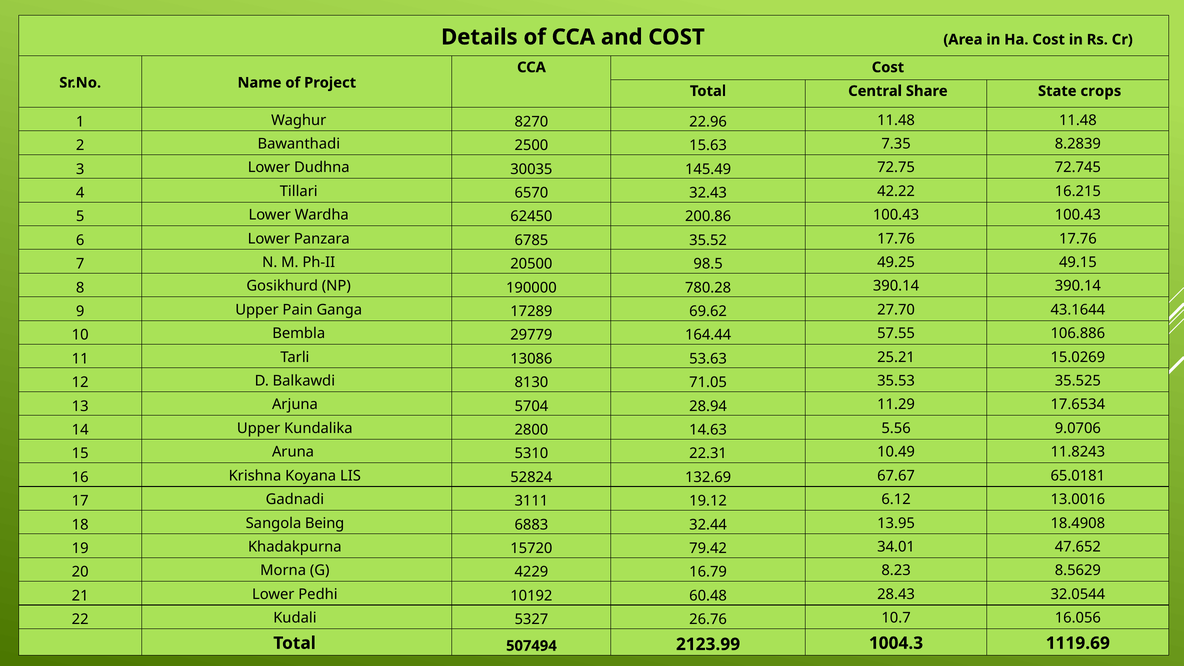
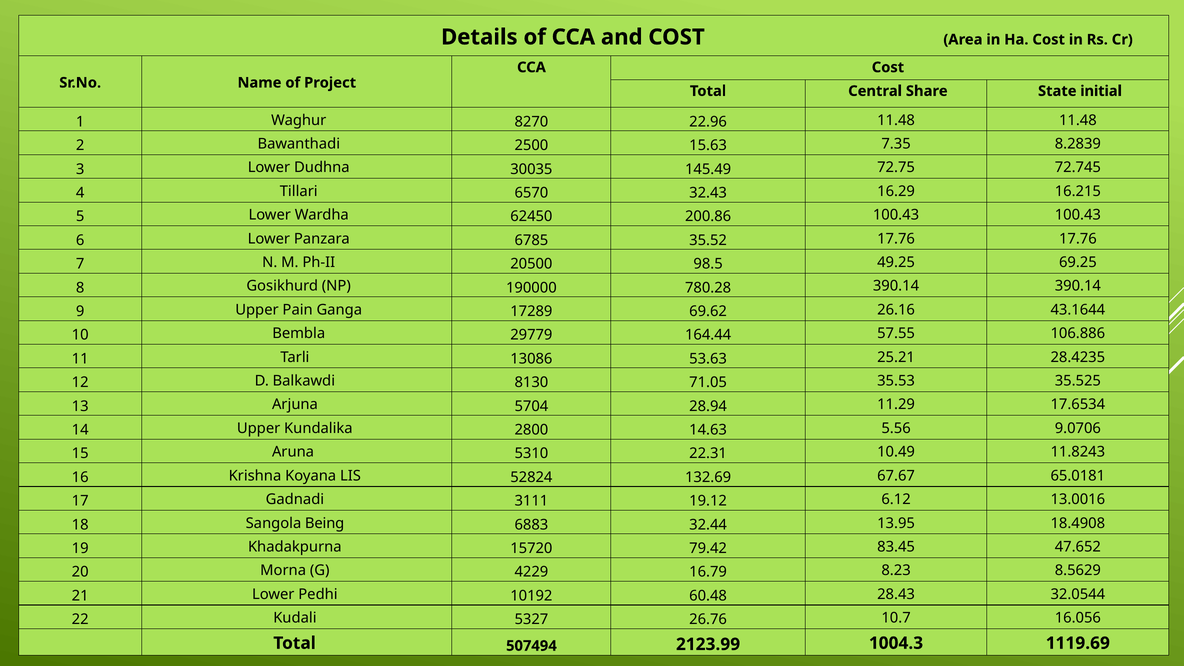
crops: crops -> initial
42.22: 42.22 -> 16.29
49.15: 49.15 -> 69.25
27.70: 27.70 -> 26.16
15.0269: 15.0269 -> 28.4235
34.01: 34.01 -> 83.45
